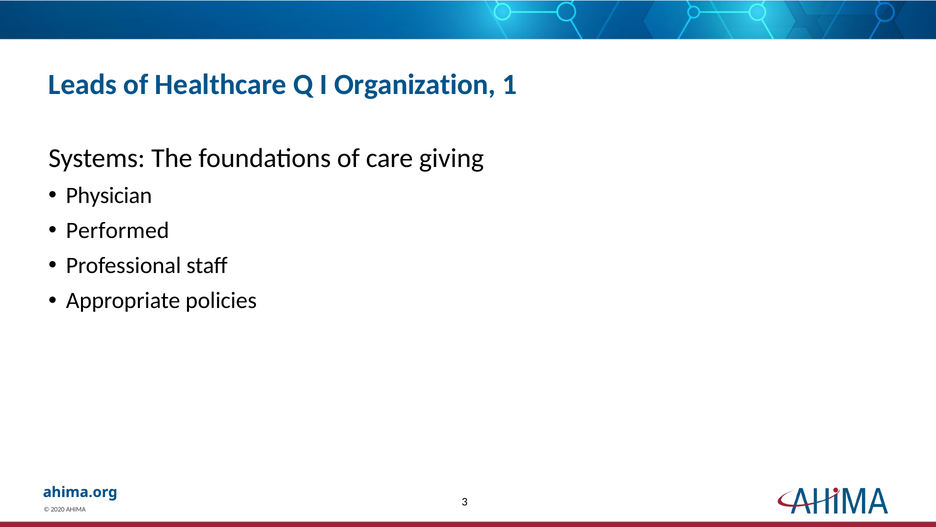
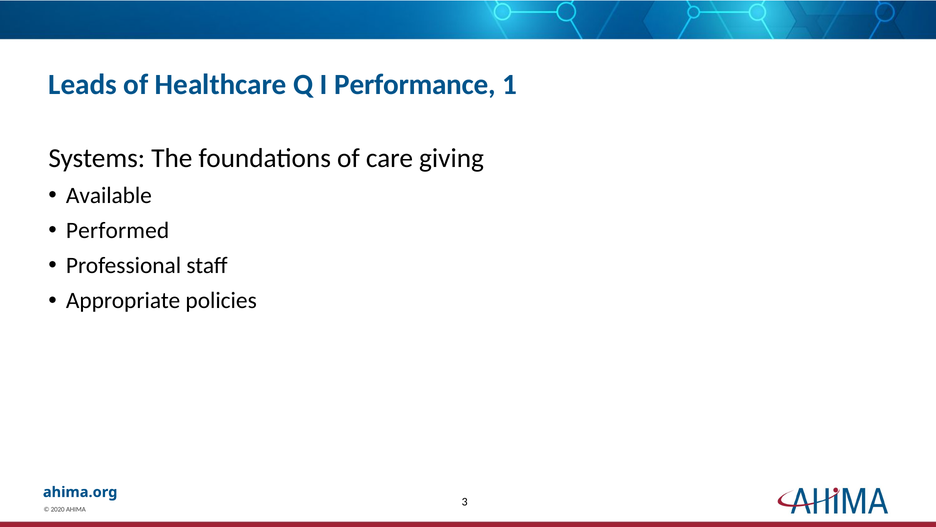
Organization: Organization -> Performance
Physician: Physician -> Available
